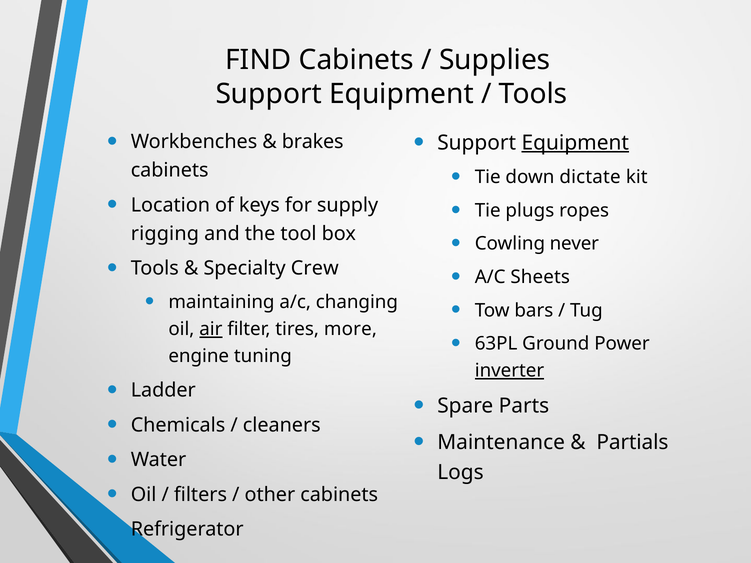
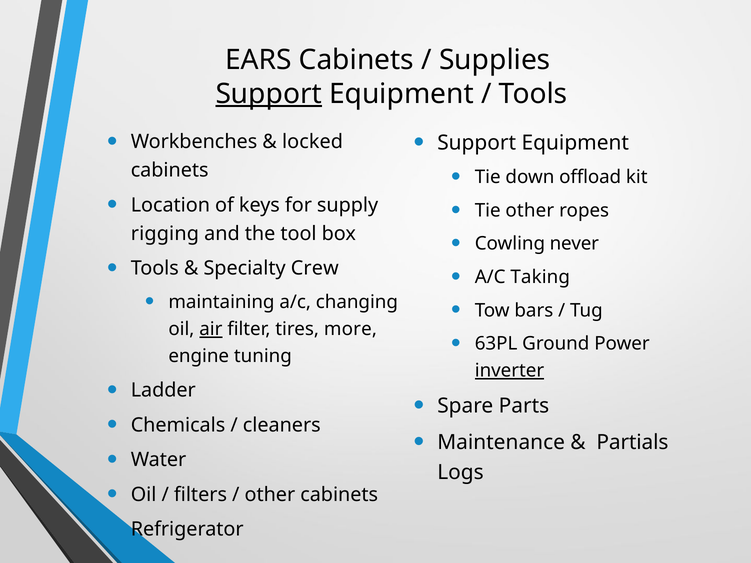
FIND: FIND -> EARS
Support at (269, 94) underline: none -> present
brakes: brakes -> locked
Equipment at (575, 143) underline: present -> none
dictate: dictate -> offload
Tie plugs: plugs -> other
Sheets: Sheets -> Taking
